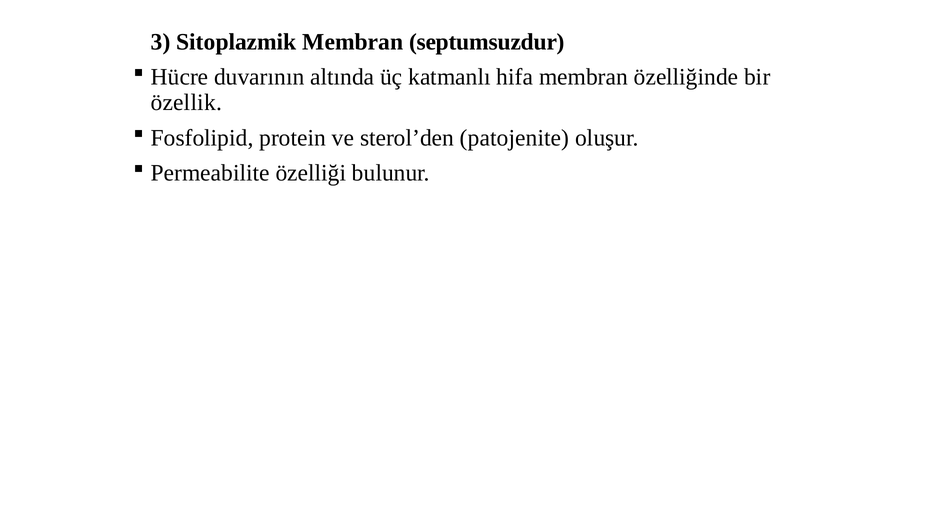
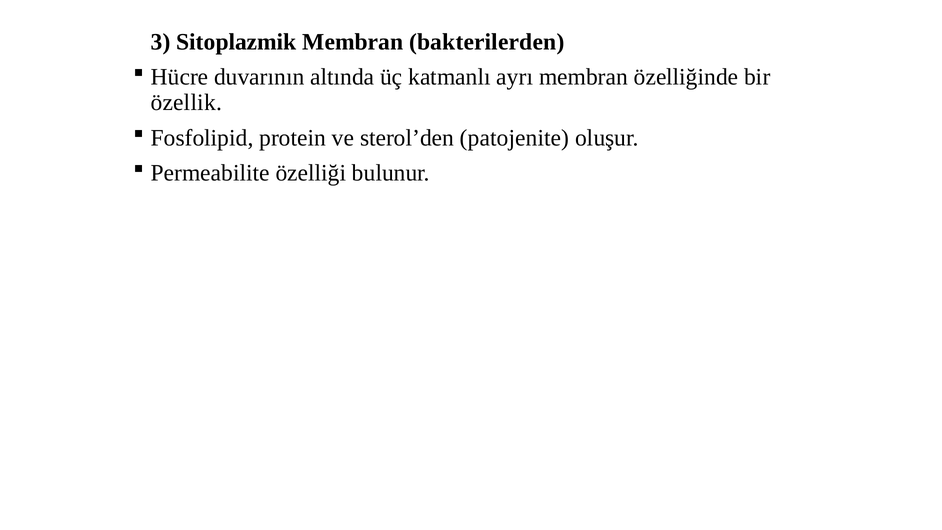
septumsuzdur: septumsuzdur -> bakterilerden
hifa: hifa -> ayrı
